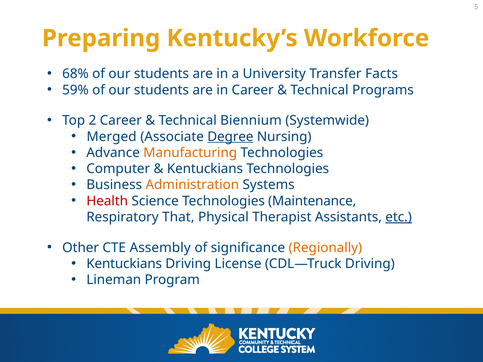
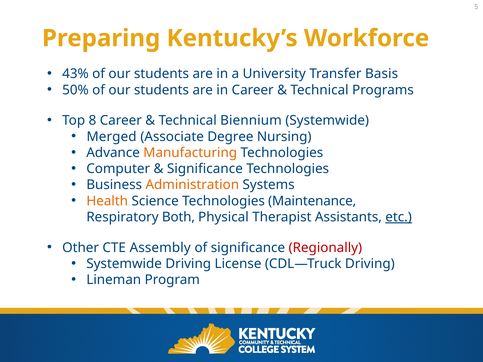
68%: 68% -> 43%
Facts: Facts -> Basis
59%: 59% -> 50%
2: 2 -> 8
Degree underline: present -> none
Kentuckians at (205, 169): Kentuckians -> Significance
Health colour: red -> orange
That: That -> Both
Regionally colour: orange -> red
Kentuckians at (124, 264): Kentuckians -> Systemwide
